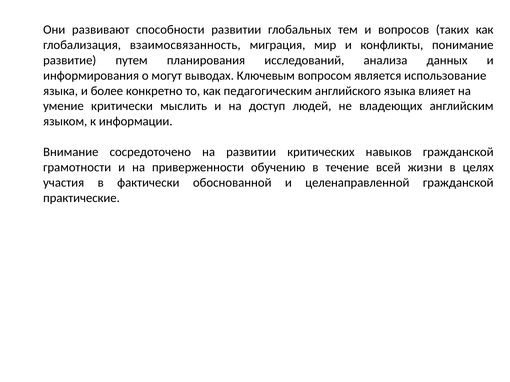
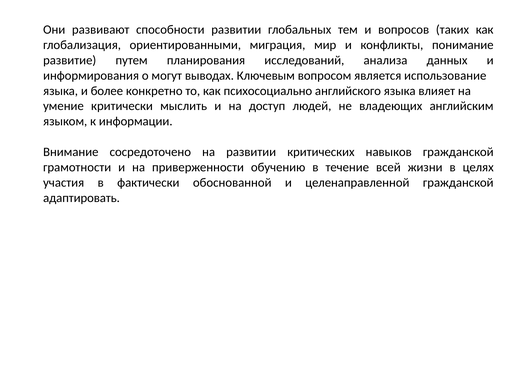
взаимосвязанность: взаимосвязанность -> ориентированными
педагогическим: педагогическим -> психосоциально
практические: практические -> адаптировать
